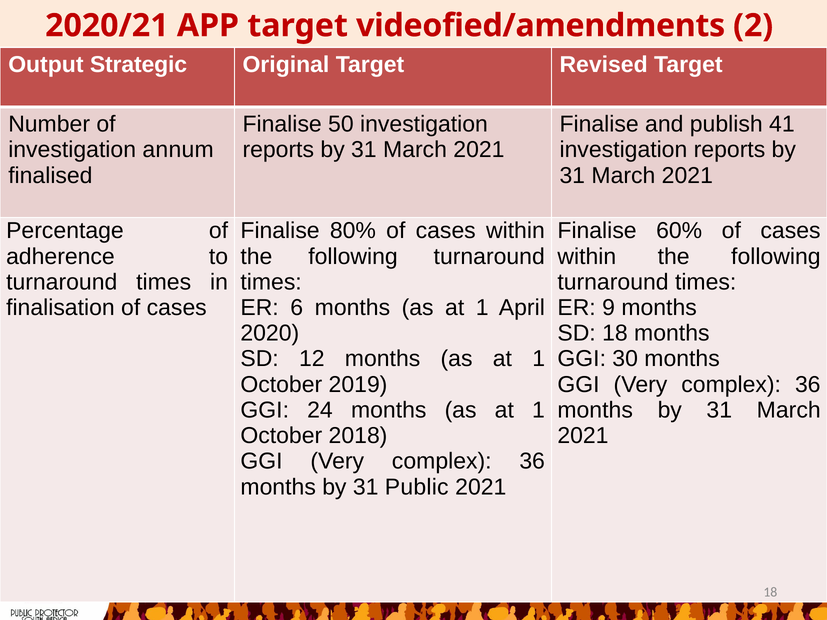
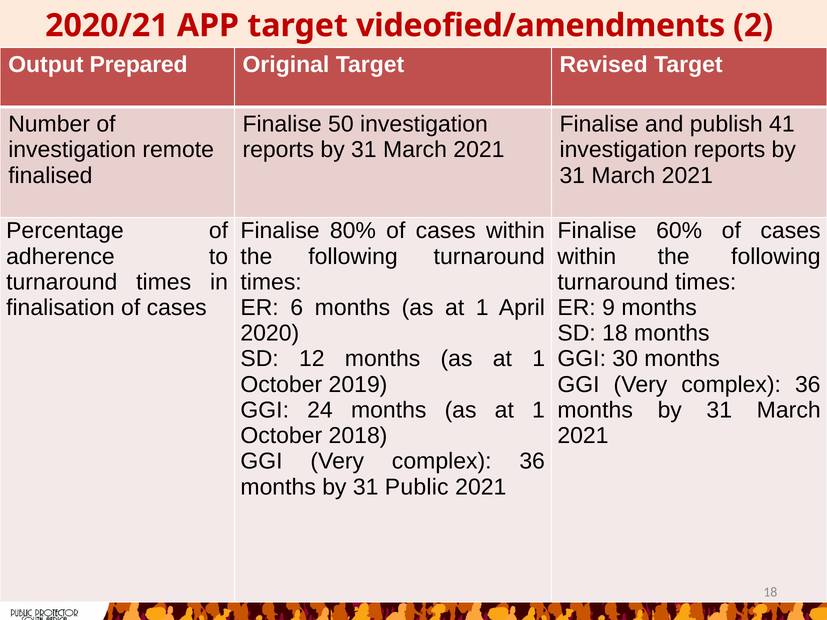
Strategic: Strategic -> Prepared
annum: annum -> remote
